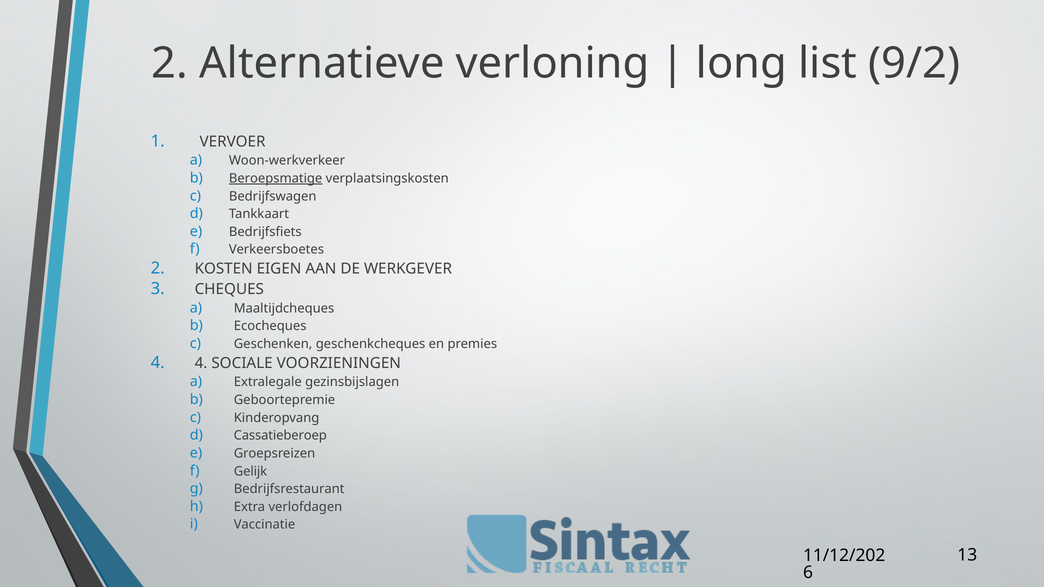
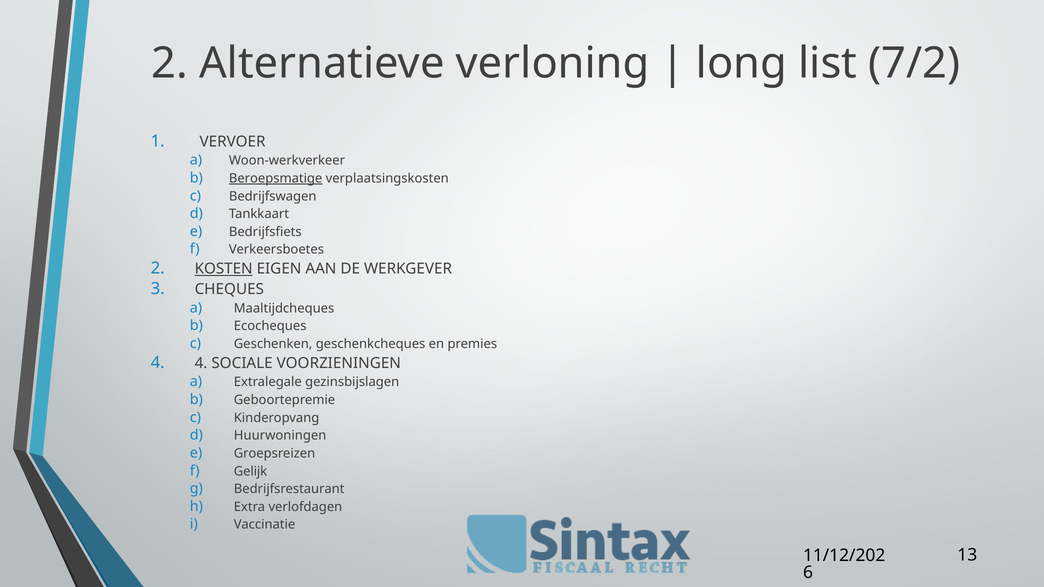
9/2: 9/2 -> 7/2
KOSTEN underline: none -> present
Cassatieberoep: Cassatieberoep -> Huurwoningen
